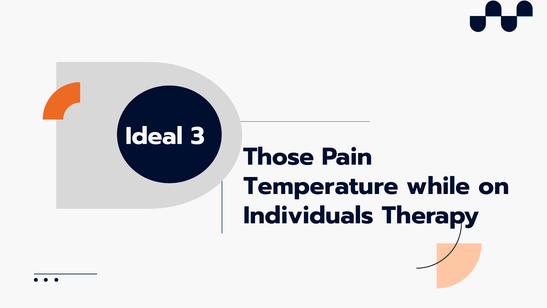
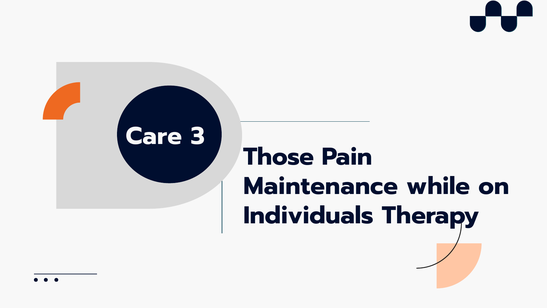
Ideal: Ideal -> Care
Temperature: Temperature -> Maintenance
